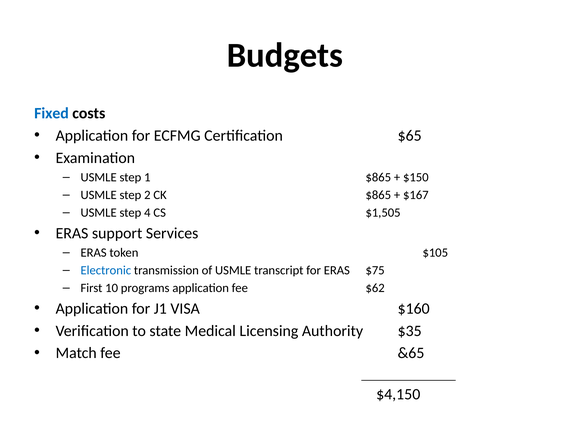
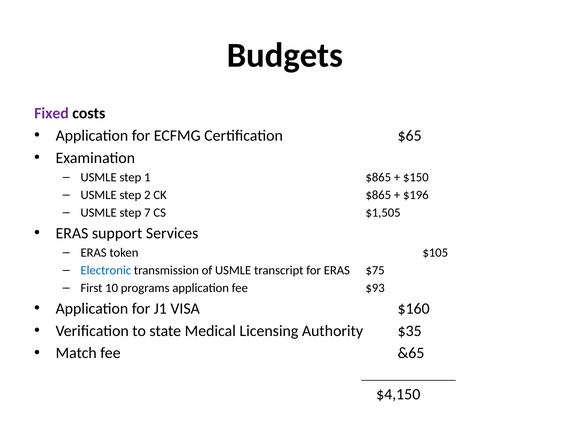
Fixed colour: blue -> purple
$167: $167 -> $196
4: 4 -> 7
$62: $62 -> $93
